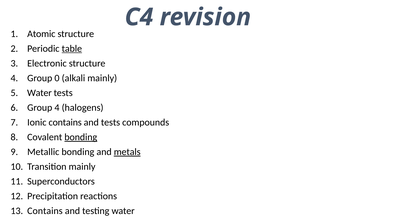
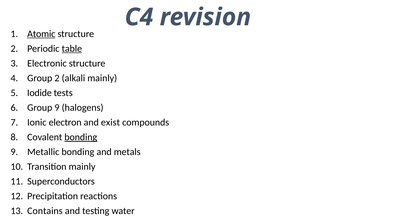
Atomic underline: none -> present
Group 0: 0 -> 2
Water at (39, 93): Water -> Iodide
Group 4: 4 -> 9
Ionic contains: contains -> electron
and tests: tests -> exist
metals underline: present -> none
